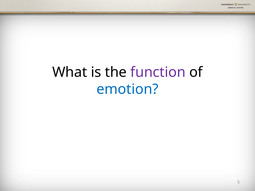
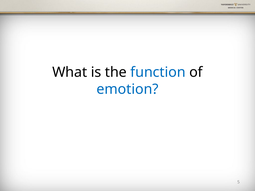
function colour: purple -> blue
